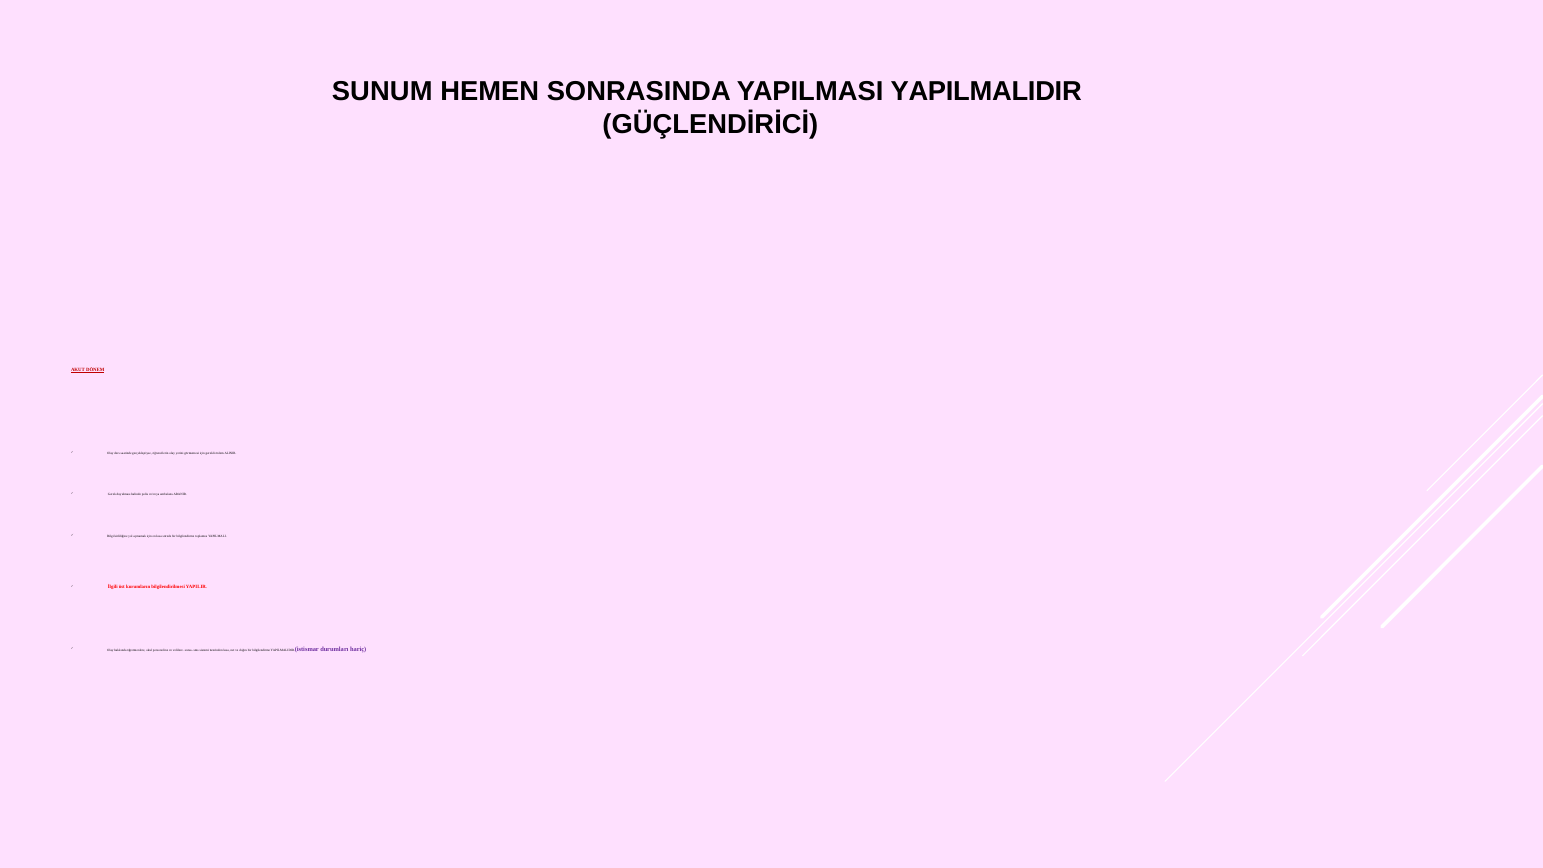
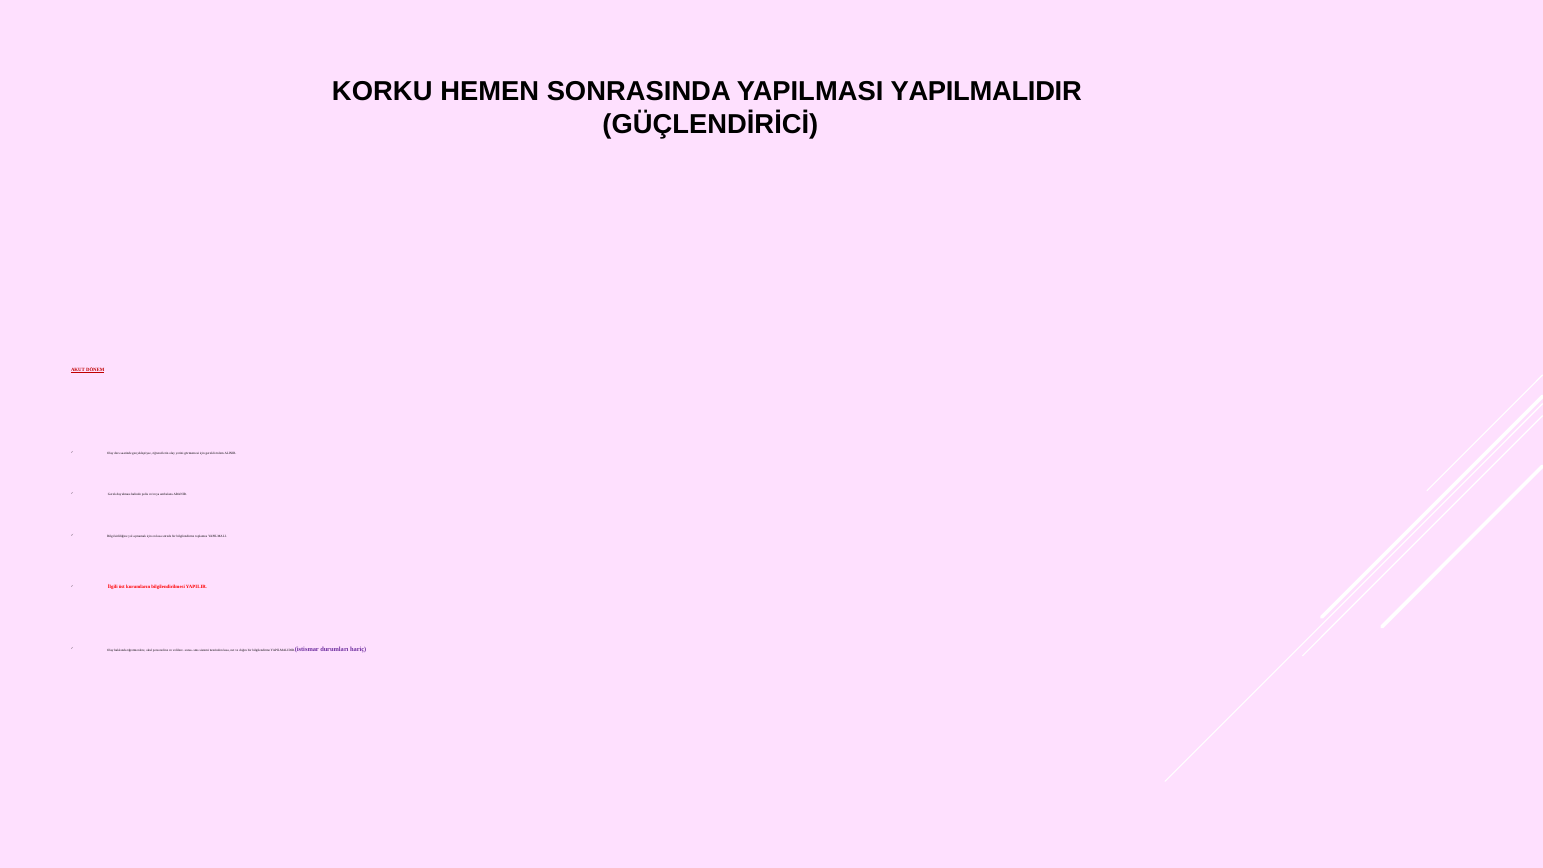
SUNUM: SUNUM -> KORKU
